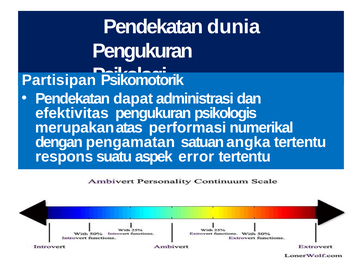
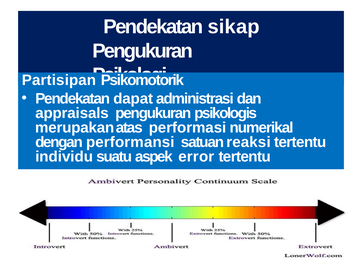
dunia: dunia -> sikap
efektivitas: efektivitas -> appraisals
pengamatan: pengamatan -> performansi
angka: angka -> reaksi
respons: respons -> individu
